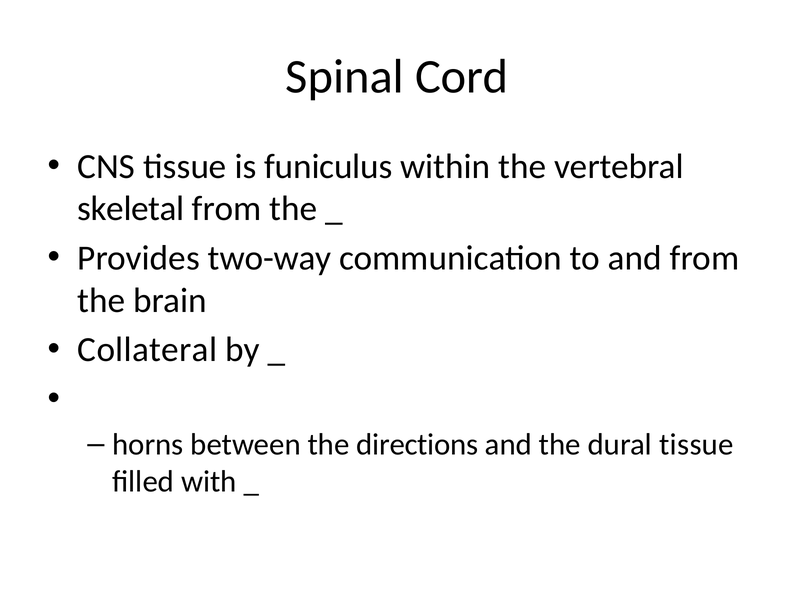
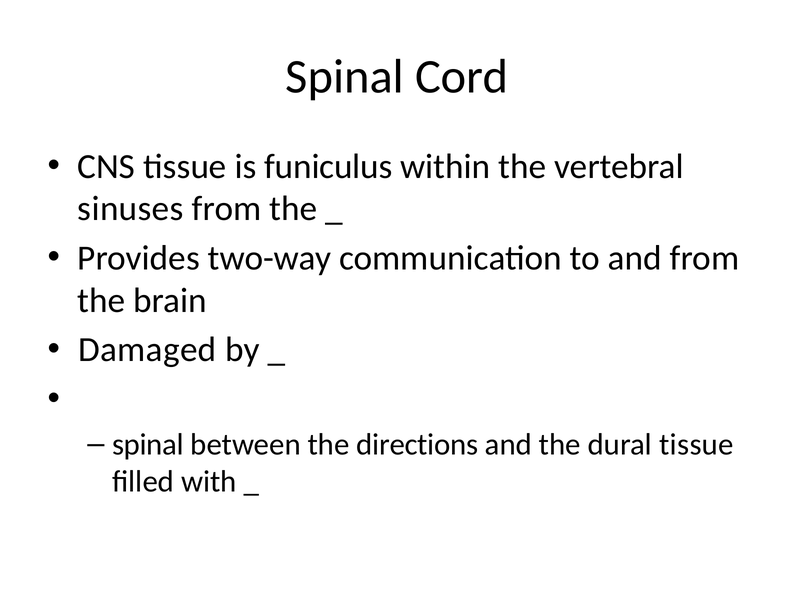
skeletal: skeletal -> sinuses
Collateral: Collateral -> Damaged
horns at (148, 445): horns -> spinal
